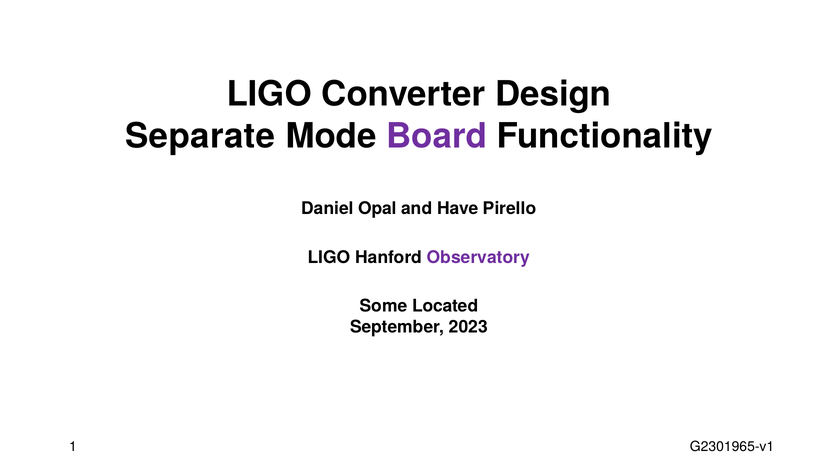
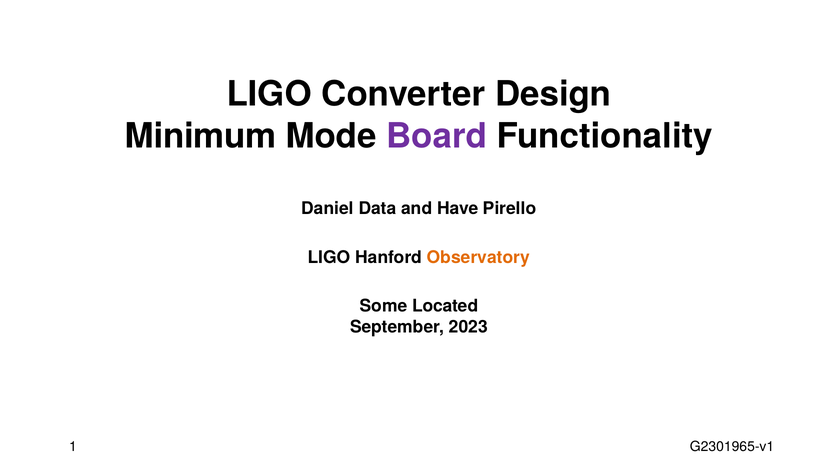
Separate: Separate -> Minimum
Opal: Opal -> Data
Observatory colour: purple -> orange
